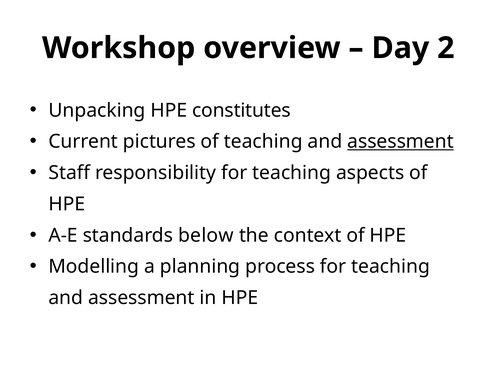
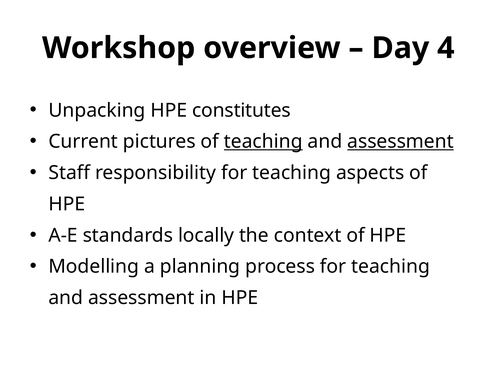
2: 2 -> 4
teaching at (263, 142) underline: none -> present
below: below -> locally
